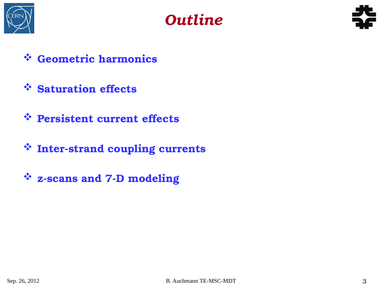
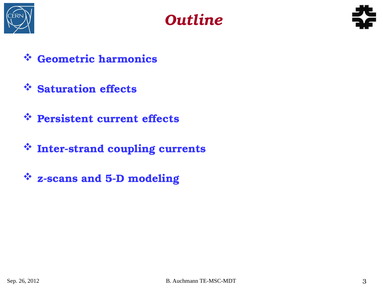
7-D: 7-D -> 5-D
